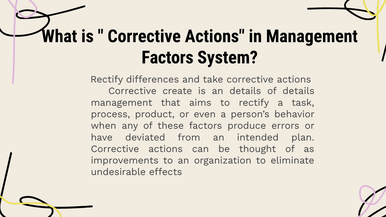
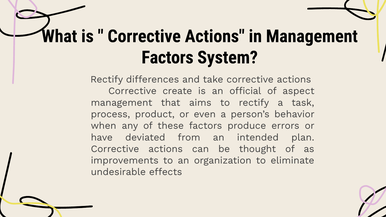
an details: details -> official
of details: details -> aspect
